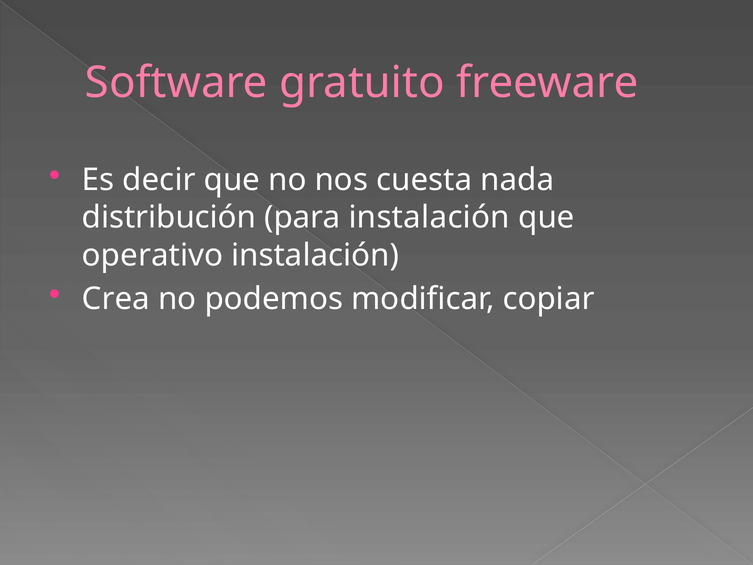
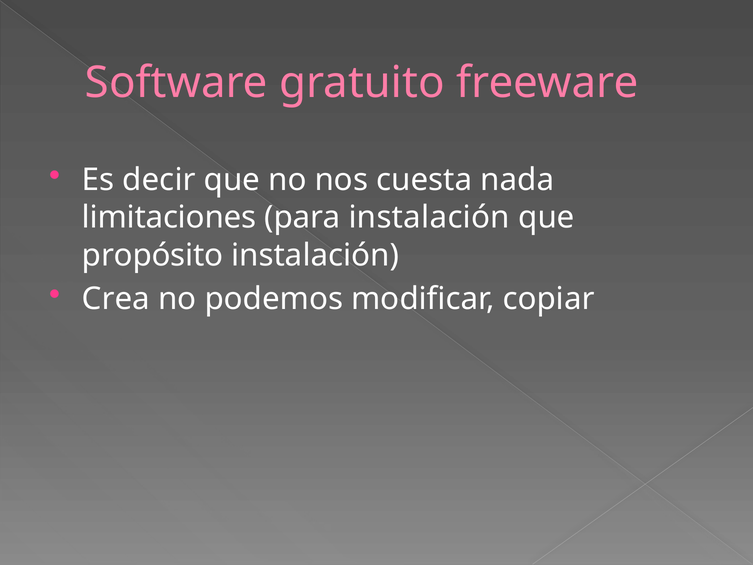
distribución: distribución -> limitaciones
operativo: operativo -> propósito
